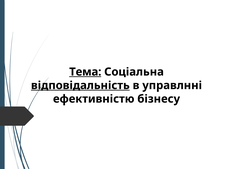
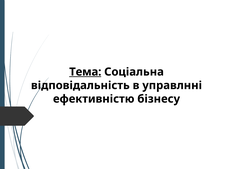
відповідальність underline: present -> none
